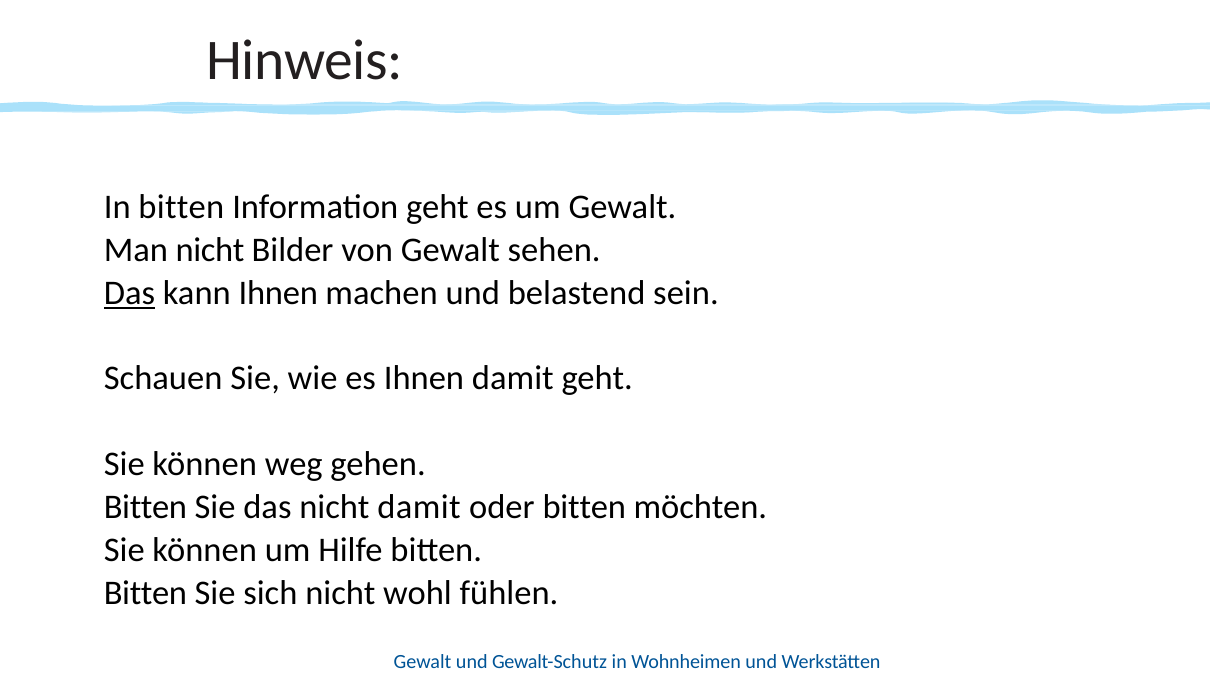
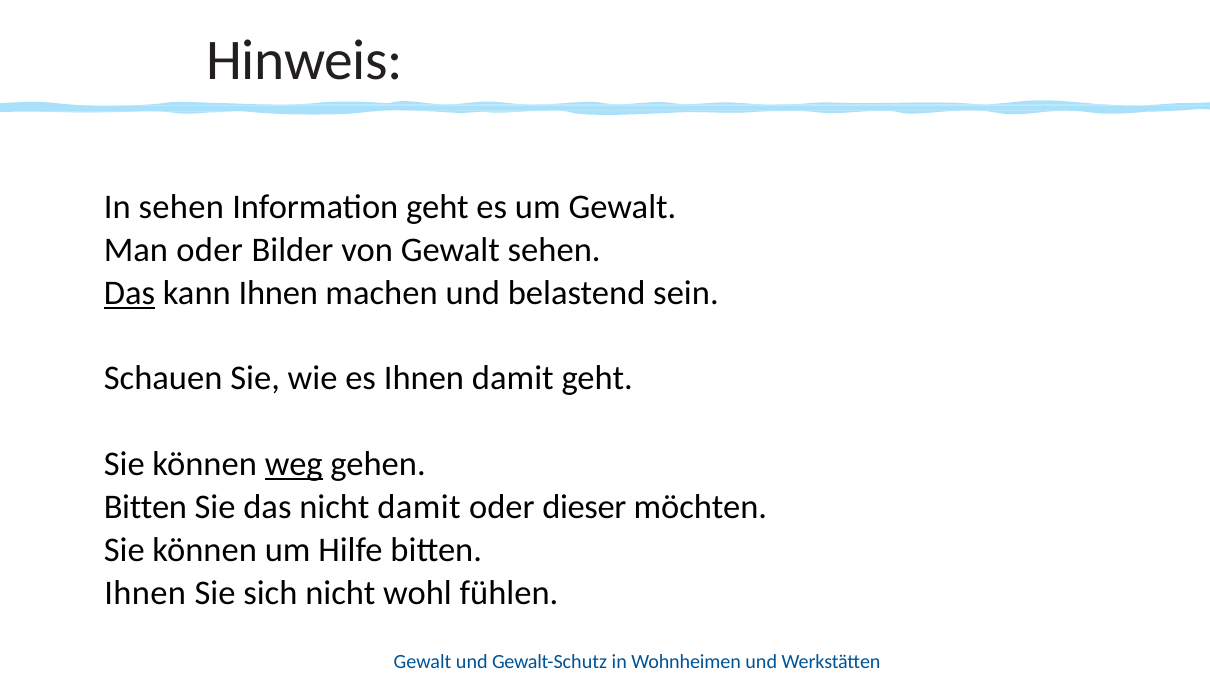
In bitten: bitten -> sehen
Man nicht: nicht -> oder
weg underline: none -> present
oder bitten: bitten -> dieser
Bitten at (145, 593): Bitten -> Ihnen
